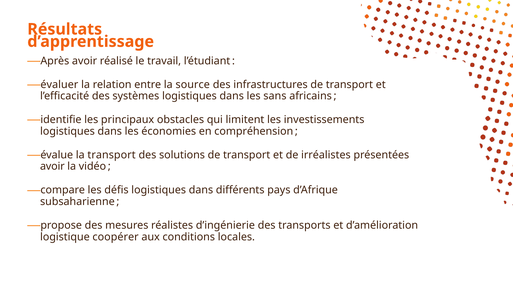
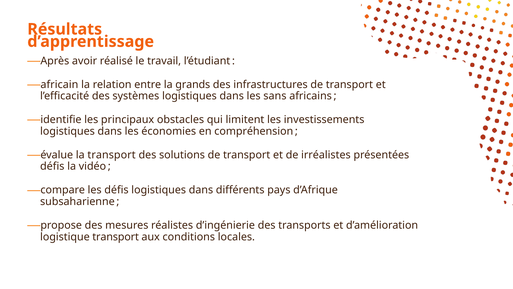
évaluer: évaluer -> africain
source: source -> grands
avoir at (52, 166): avoir -> défis
logistique coopérer: coopérer -> transport
